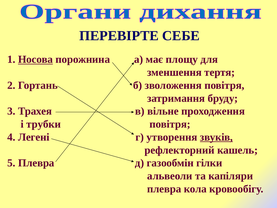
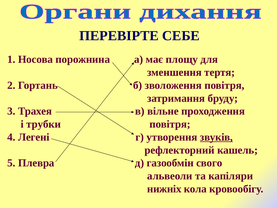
Носова underline: present -> none
гілки: гілки -> свого
плевра at (164, 189): плевра -> нижніх
